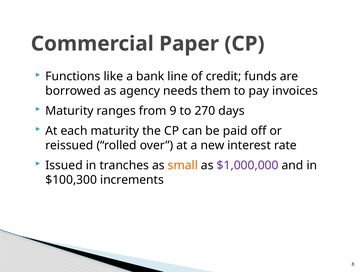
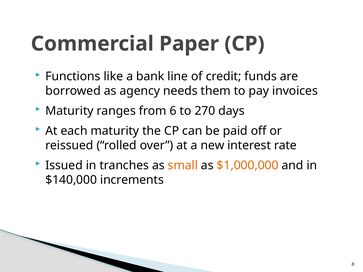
9: 9 -> 6
$1,000,000 colour: purple -> orange
$100,300: $100,300 -> $140,000
